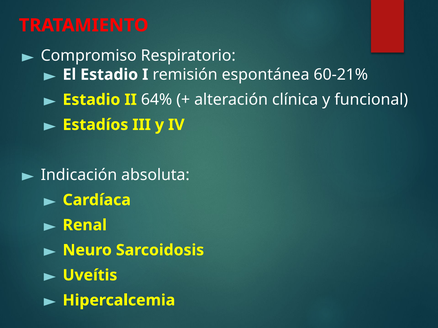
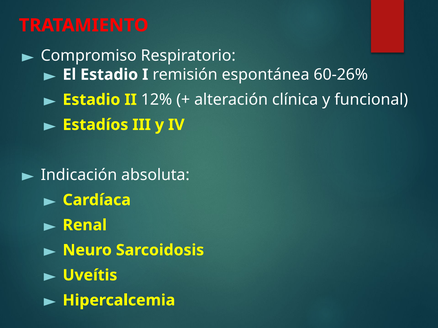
60-21%: 60-21% -> 60-26%
64%: 64% -> 12%
